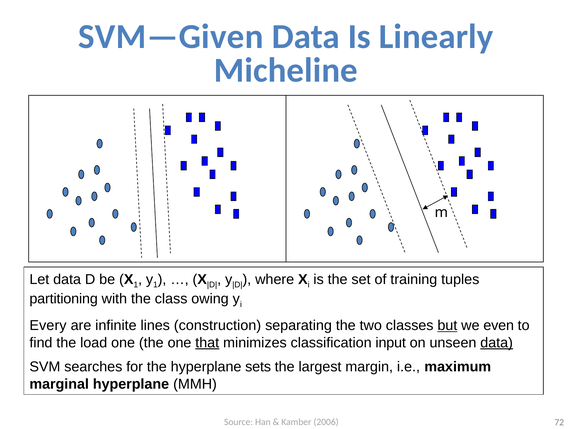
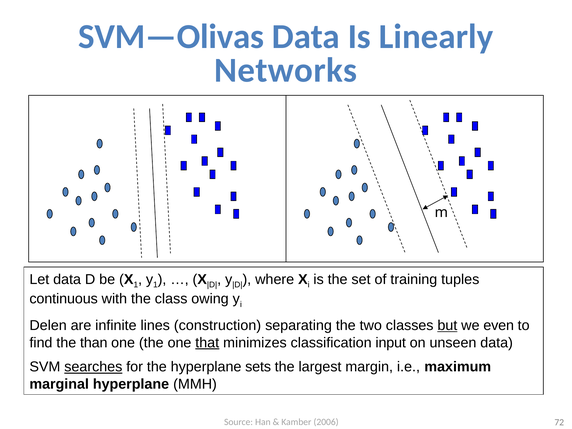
SVM—Given: SVM—Given -> SVM—Olivas
Micheline: Micheline -> Networks
partitioning: partitioning -> continuous
Every: Every -> Delen
load: load -> than
data at (497, 343) underline: present -> none
searches underline: none -> present
